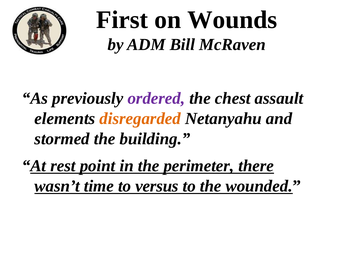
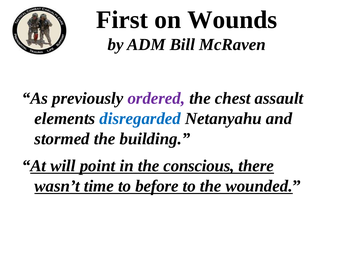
disregarded colour: orange -> blue
rest: rest -> will
perimeter: perimeter -> conscious
versus: versus -> before
